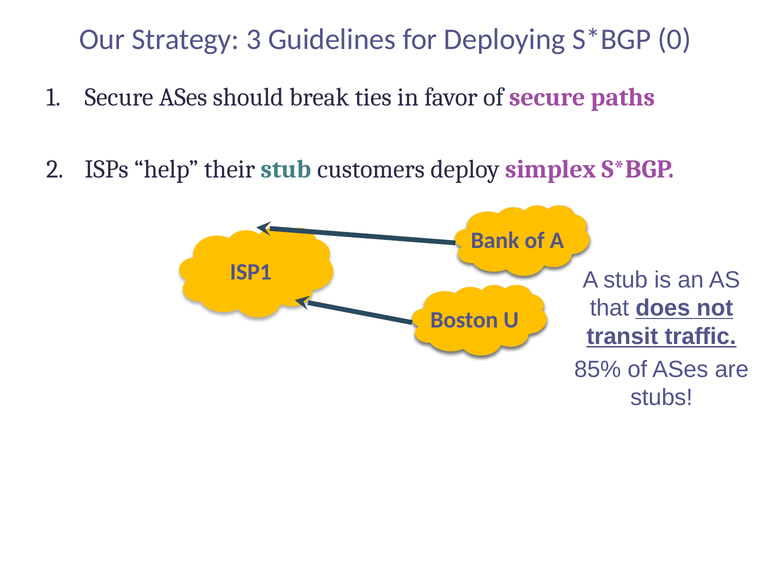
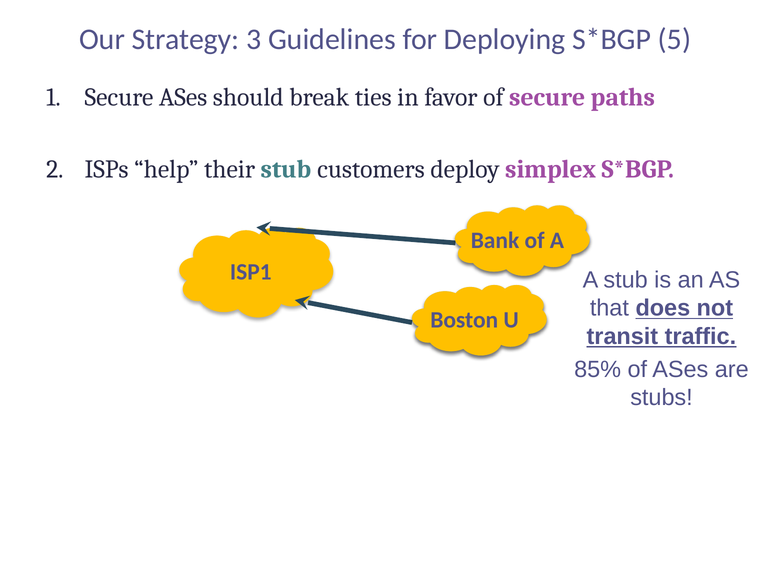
0: 0 -> 5
